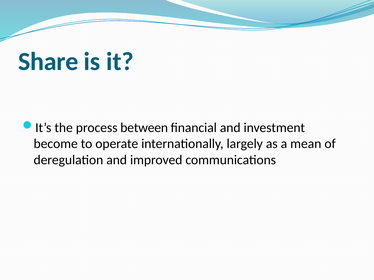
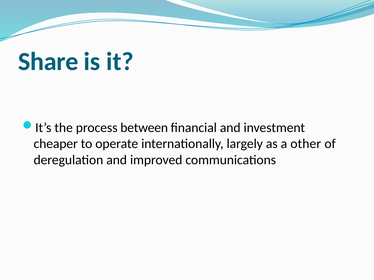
become: become -> cheaper
mean: mean -> other
